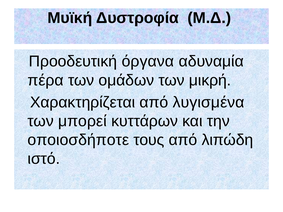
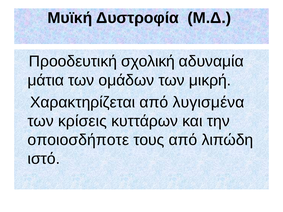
όργανα: όργανα -> σχολική
πέρα: πέρα -> μάτια
μπορεί: μπορεί -> κρίσεις
